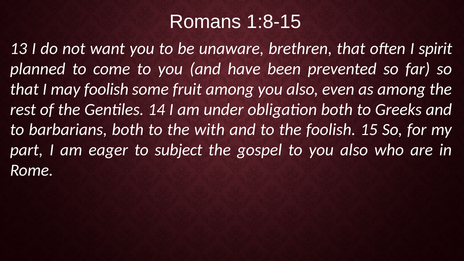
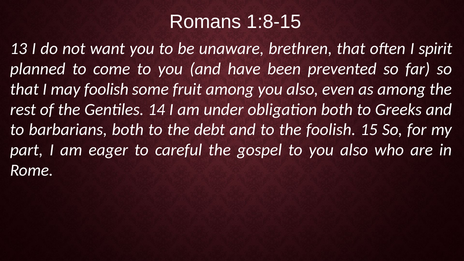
with: with -> debt
subject: subject -> careful
